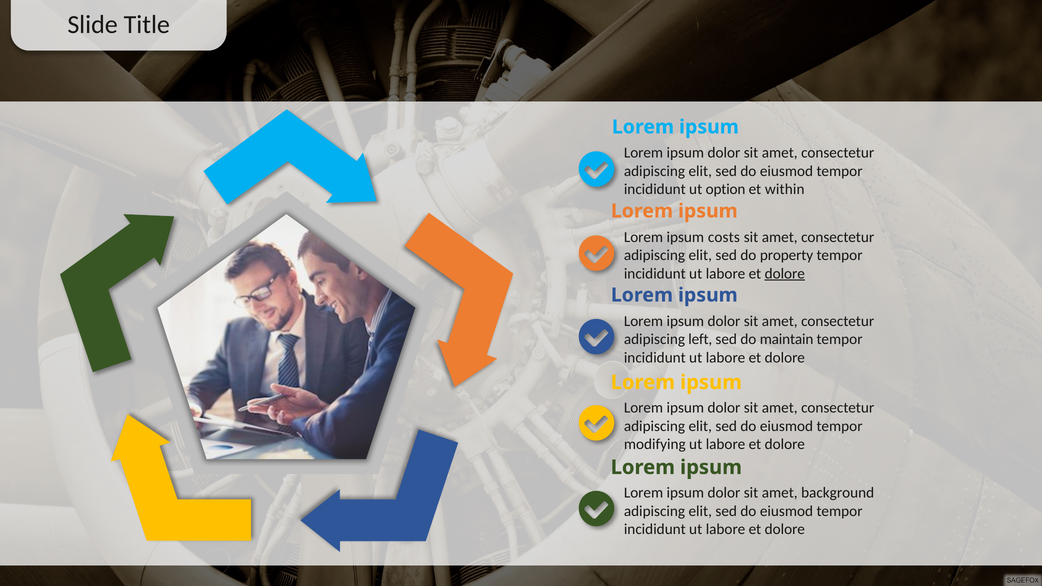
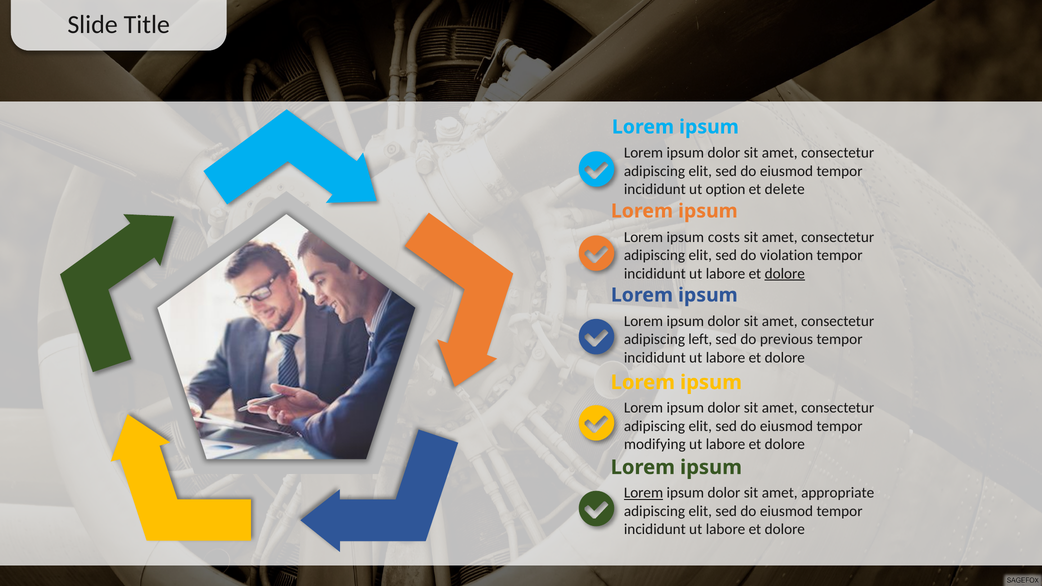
within: within -> delete
property: property -> violation
maintain: maintain -> previous
Lorem at (644, 493) underline: none -> present
background: background -> appropriate
